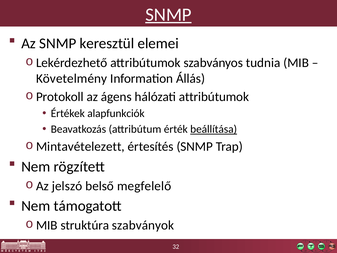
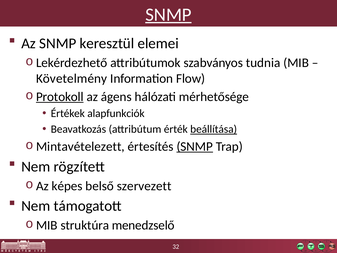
Állás: Állás -> Flow
Protokoll underline: none -> present
hálózati attribútumok: attribútumok -> mérhetősége
SNMP at (195, 146) underline: none -> present
jelszó: jelszó -> képes
megfelelő: megfelelő -> szervezett
szabványok: szabványok -> menedzselő
